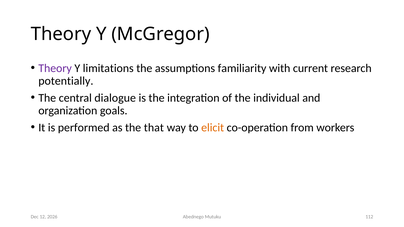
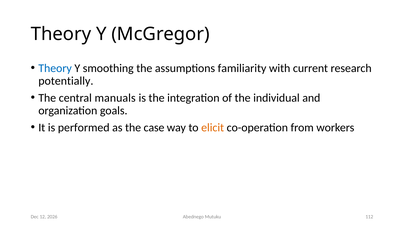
Theory at (55, 68) colour: purple -> blue
limitations: limitations -> smoothing
dialogue: dialogue -> manuals
that: that -> case
